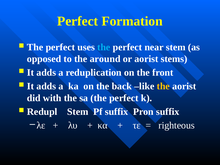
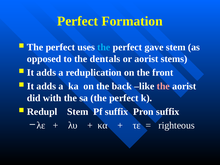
near: near -> gave
around: around -> dentals
the at (163, 86) colour: yellow -> pink
